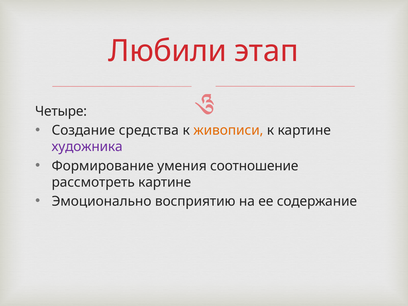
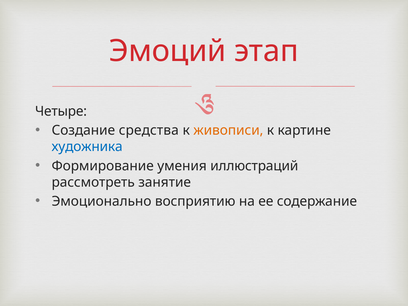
Любили: Любили -> Эмоций
художника colour: purple -> blue
соотношение: соотношение -> иллюстраций
рассмотреть картине: картине -> занятие
